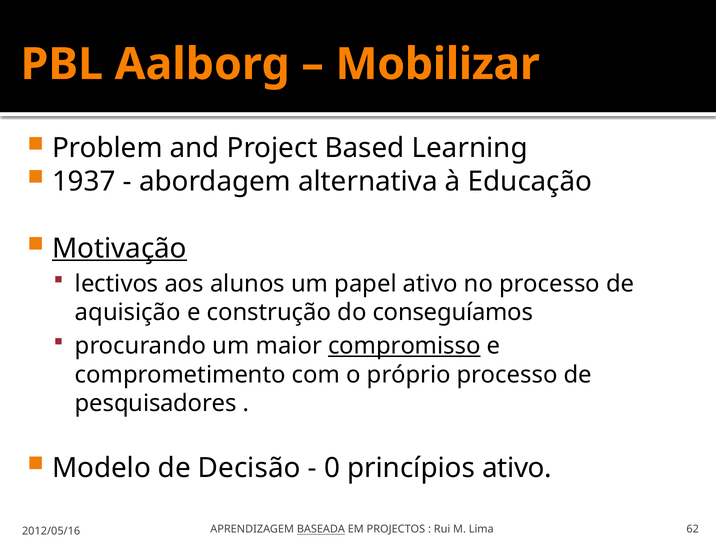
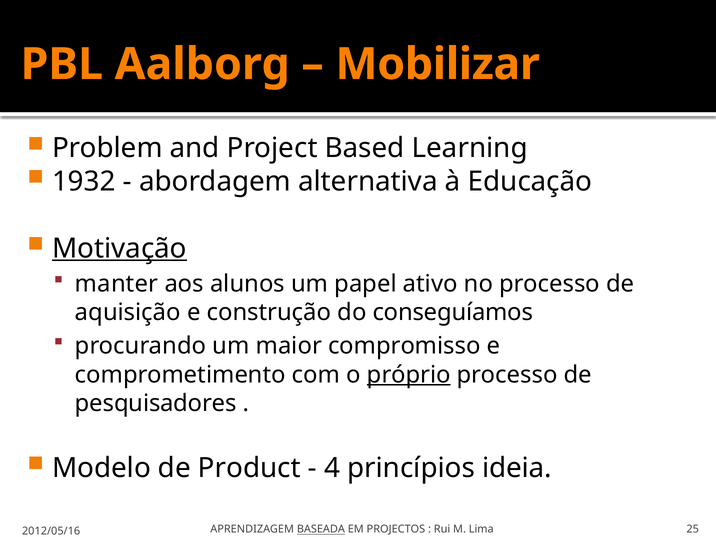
1937: 1937 -> 1932
lectivos: lectivos -> manter
compromisso underline: present -> none
próprio underline: none -> present
Decisão: Decisão -> Product
0: 0 -> 4
princípios ativo: ativo -> ideia
62: 62 -> 25
